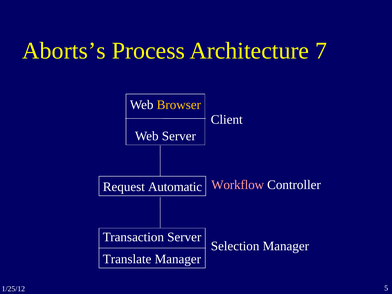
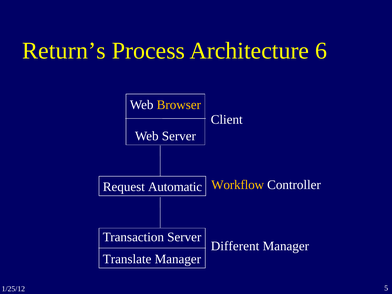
Aborts’s: Aborts’s -> Return’s
7: 7 -> 6
Workflow colour: pink -> yellow
Selection: Selection -> Different
